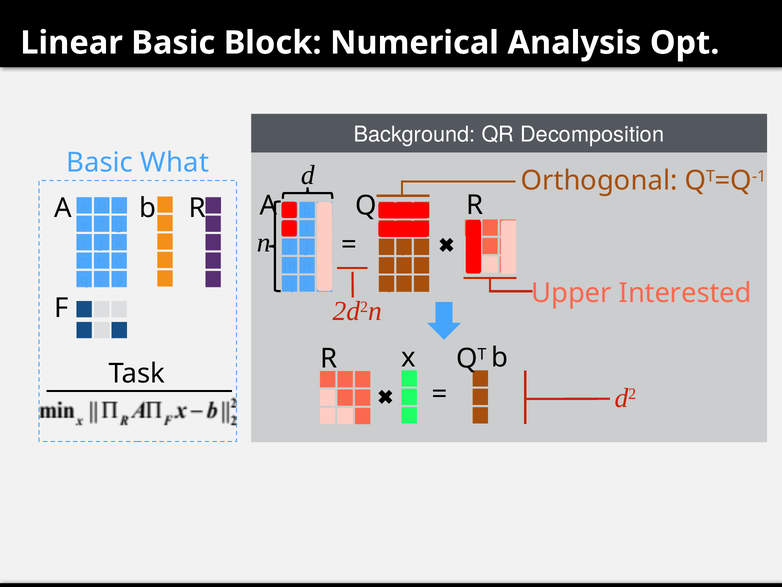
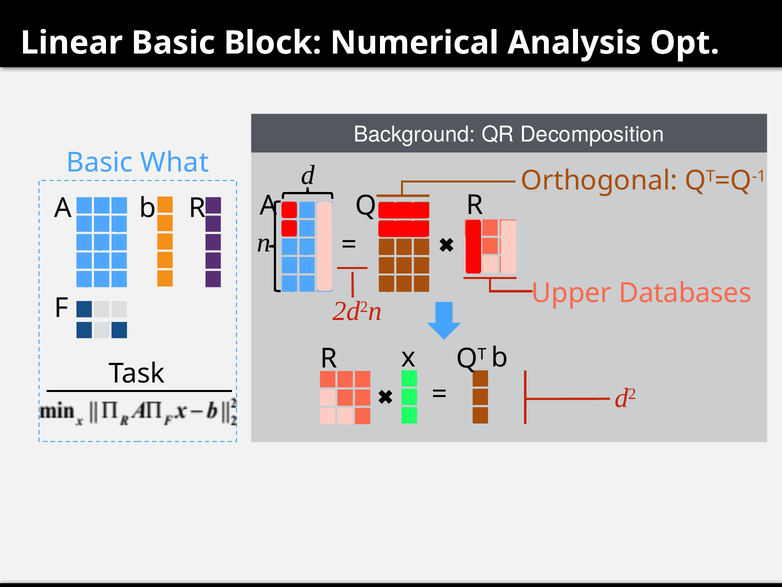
Interested: Interested -> Databases
